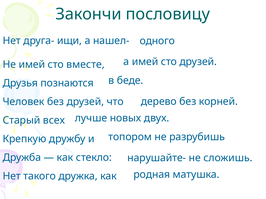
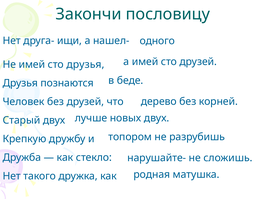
сто вместе: вместе -> друзья
Старый всех: всех -> двух
